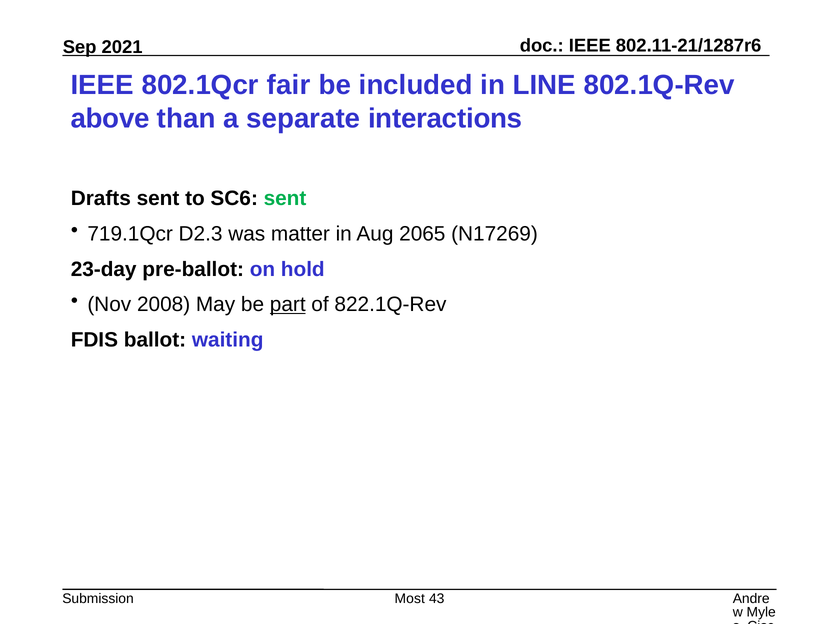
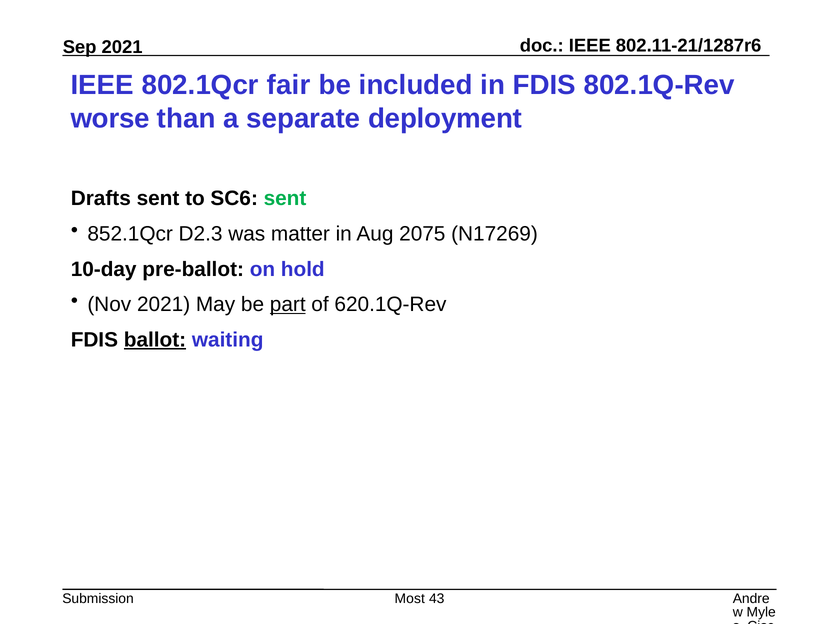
in LINE: LINE -> FDIS
above: above -> worse
interactions: interactions -> deployment
719.1Qcr: 719.1Qcr -> 852.1Qcr
2065: 2065 -> 2075
23-day: 23-day -> 10-day
Nov 2008: 2008 -> 2021
822.1Q-Rev: 822.1Q-Rev -> 620.1Q-Rev
ballot underline: none -> present
